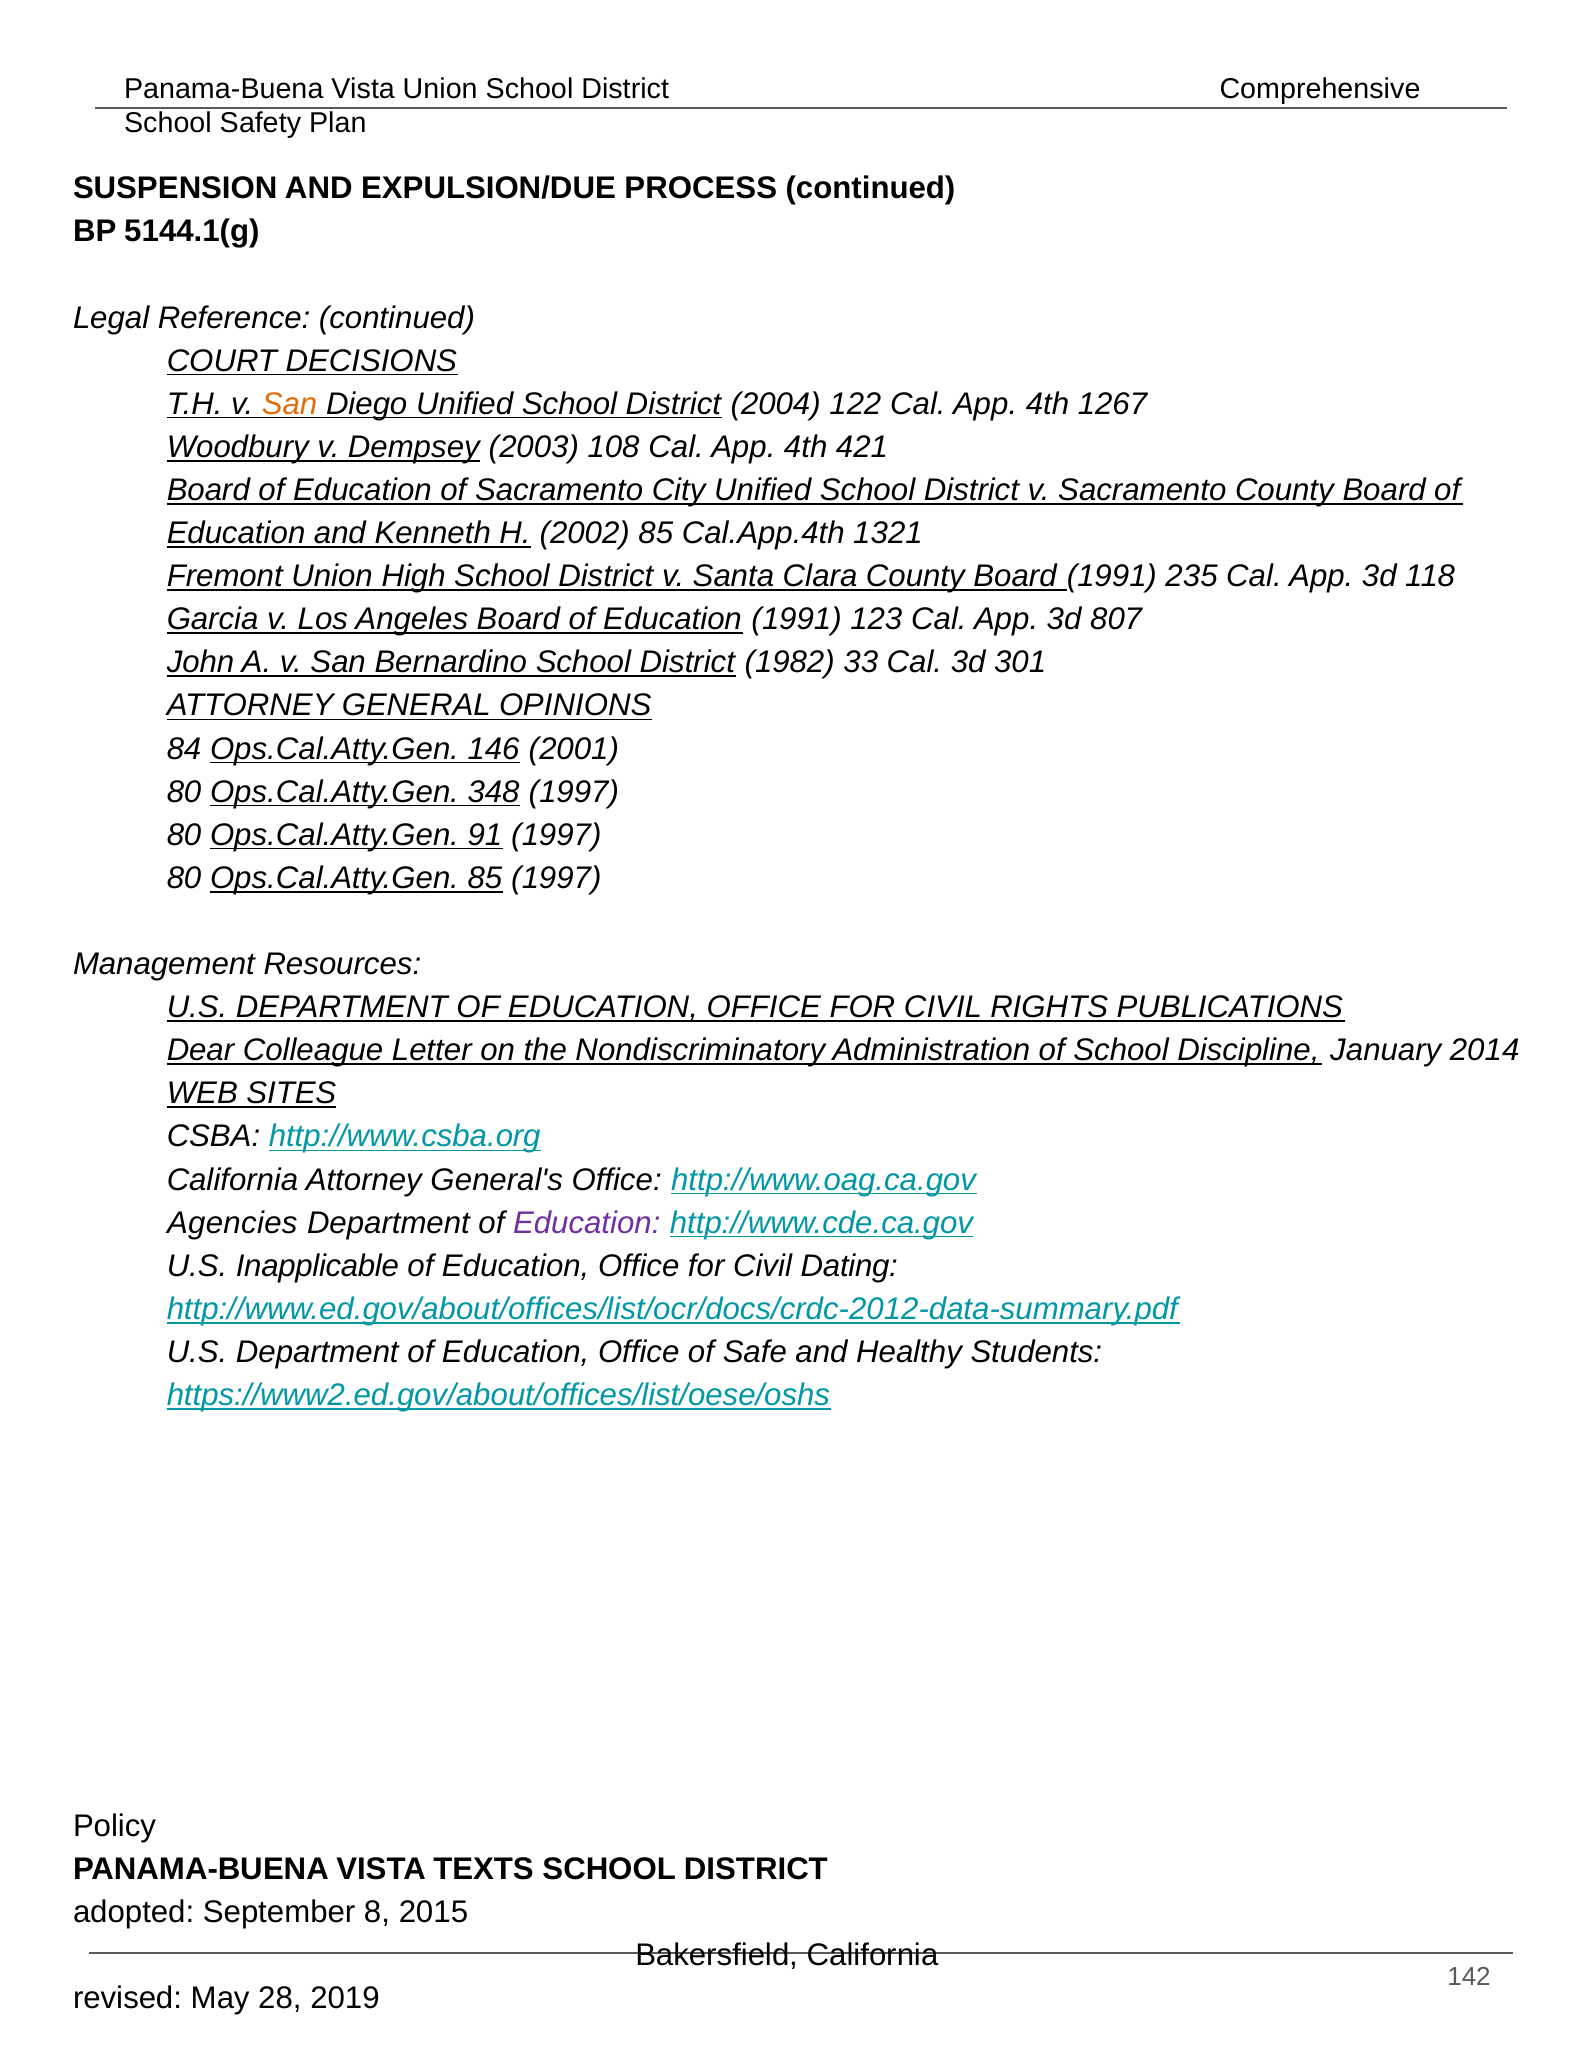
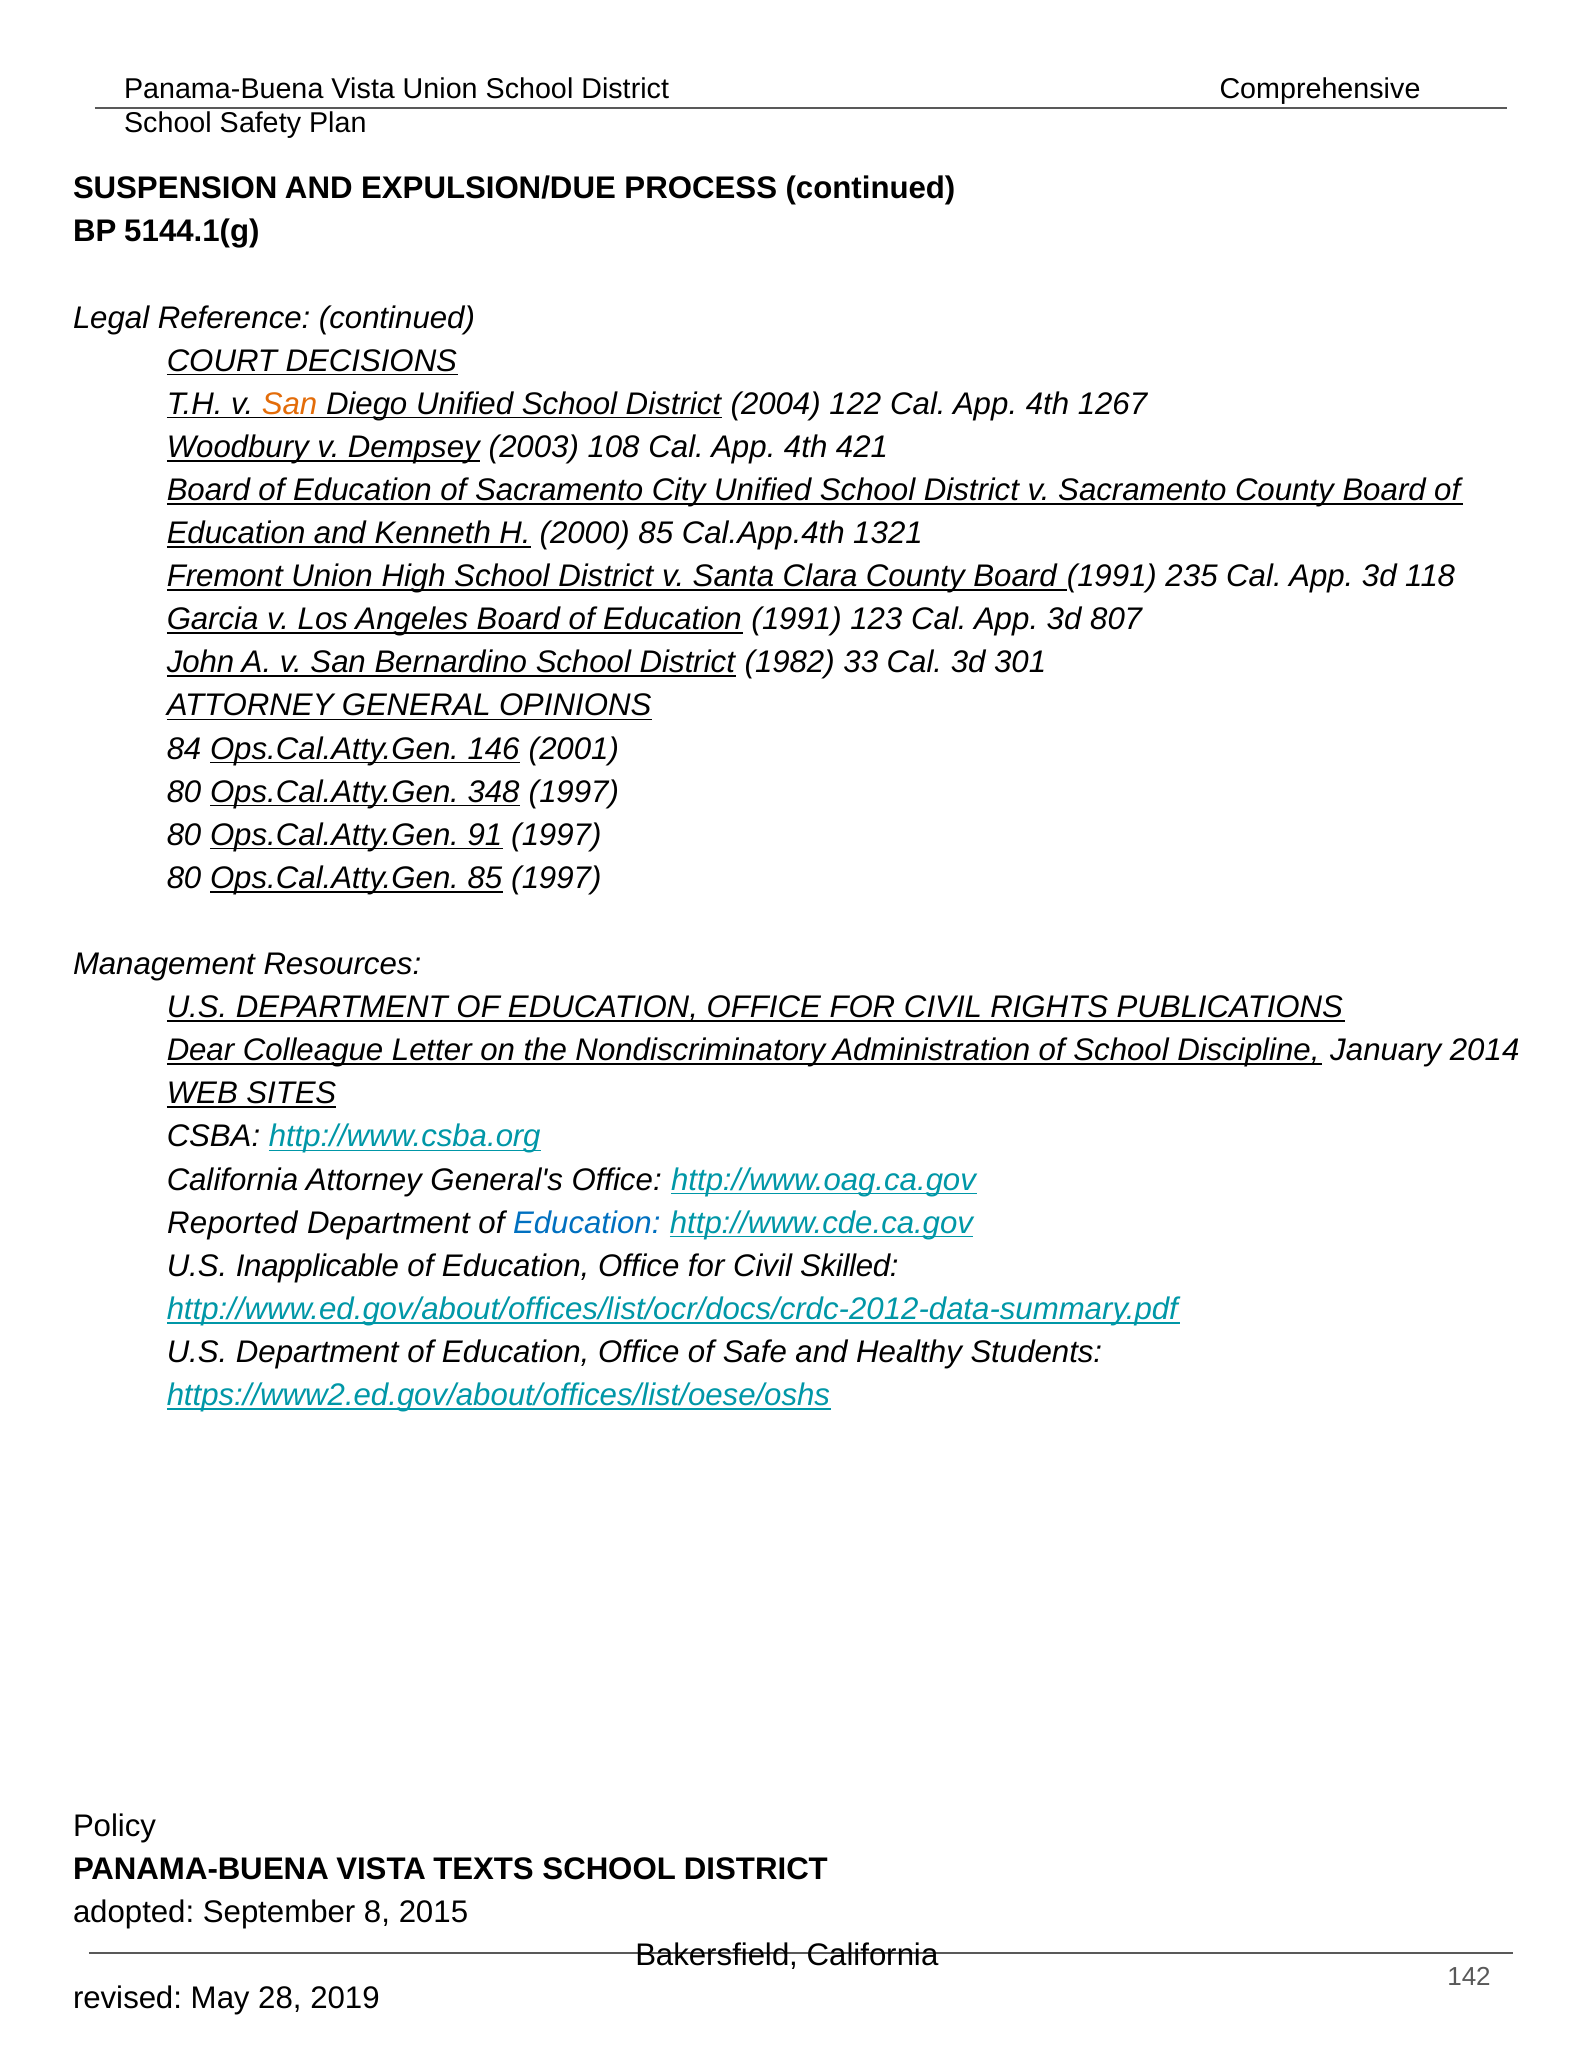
2002: 2002 -> 2000
Agencies: Agencies -> Reported
Education at (587, 1223) colour: purple -> blue
Dating: Dating -> Skilled
